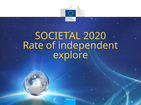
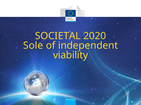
Rate: Rate -> Sole
explore: explore -> viability
